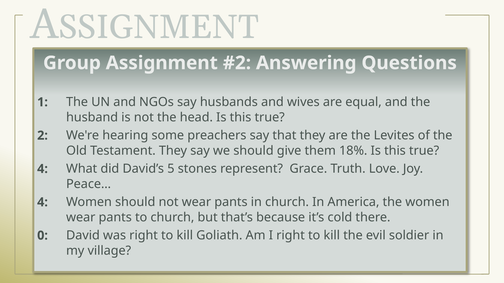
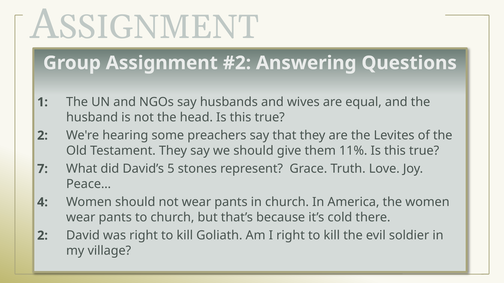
18%: 18% -> 11%
4 at (43, 169): 4 -> 7
0 at (43, 236): 0 -> 2
